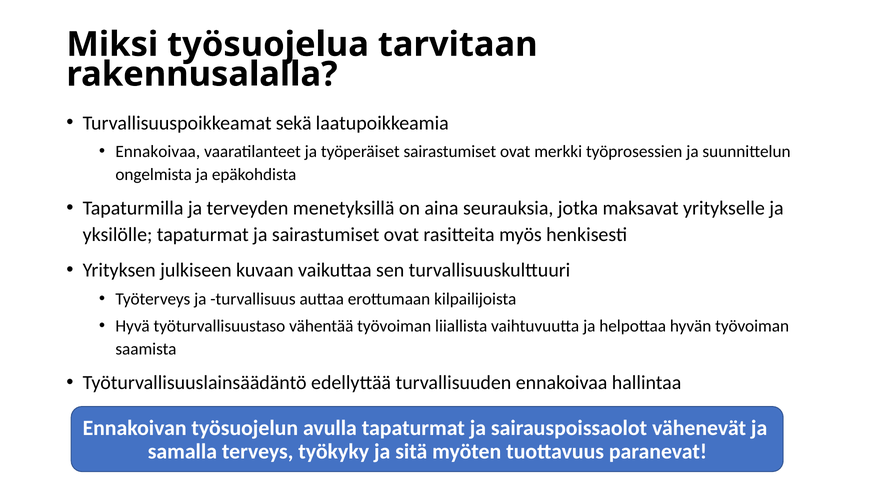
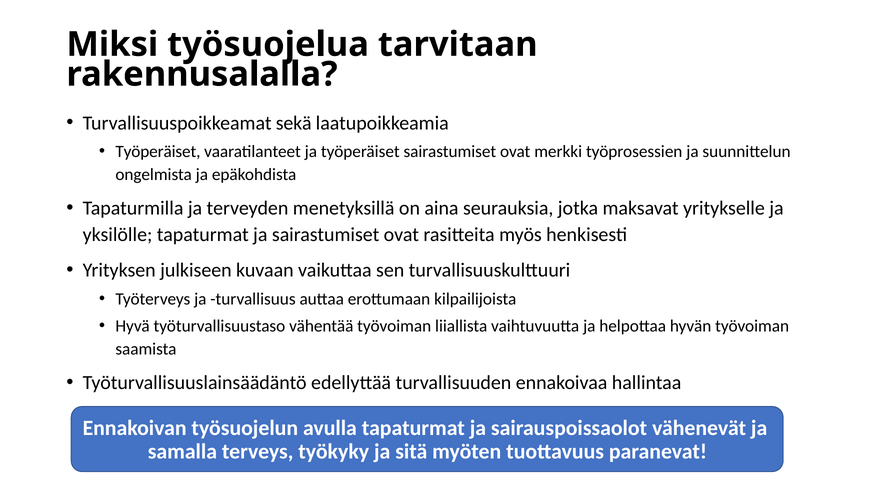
Ennakoivaa at (158, 152): Ennakoivaa -> Työperäiset
